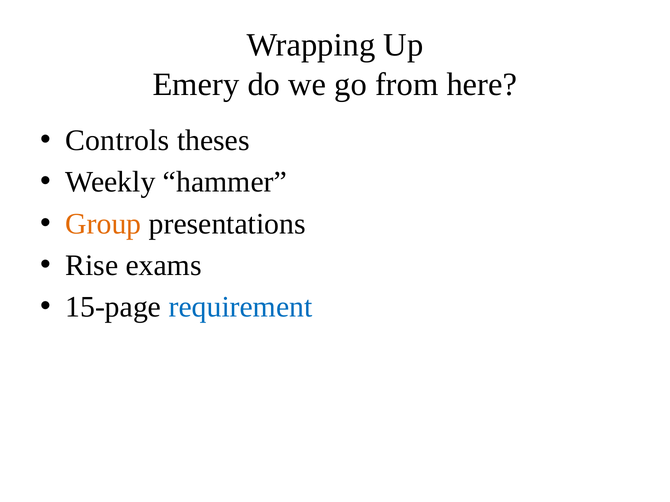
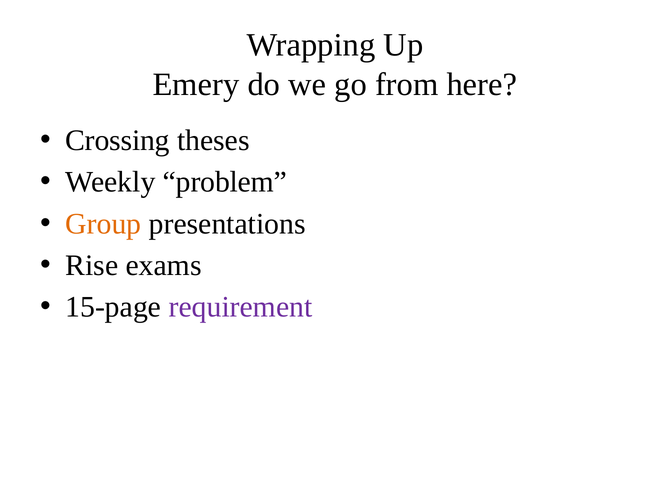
Controls: Controls -> Crossing
hammer: hammer -> problem
requirement colour: blue -> purple
